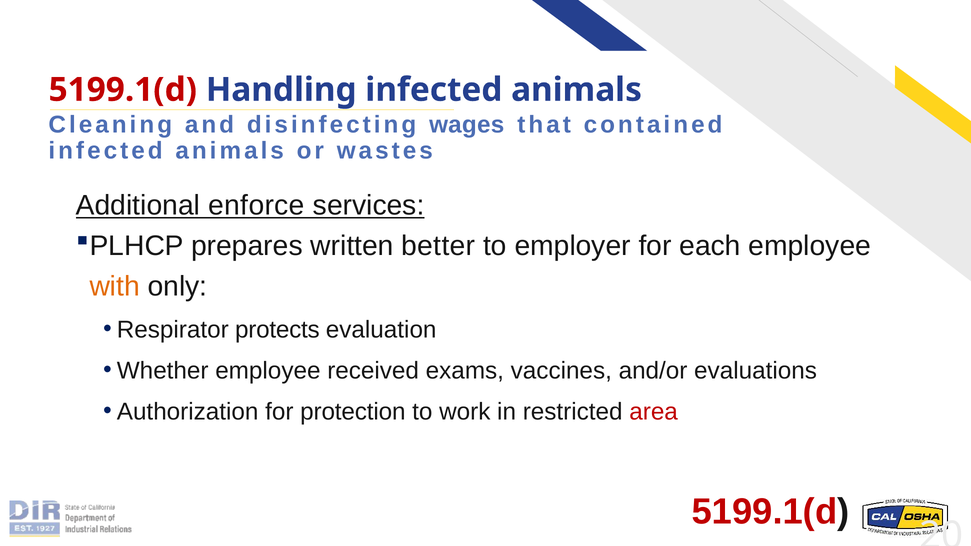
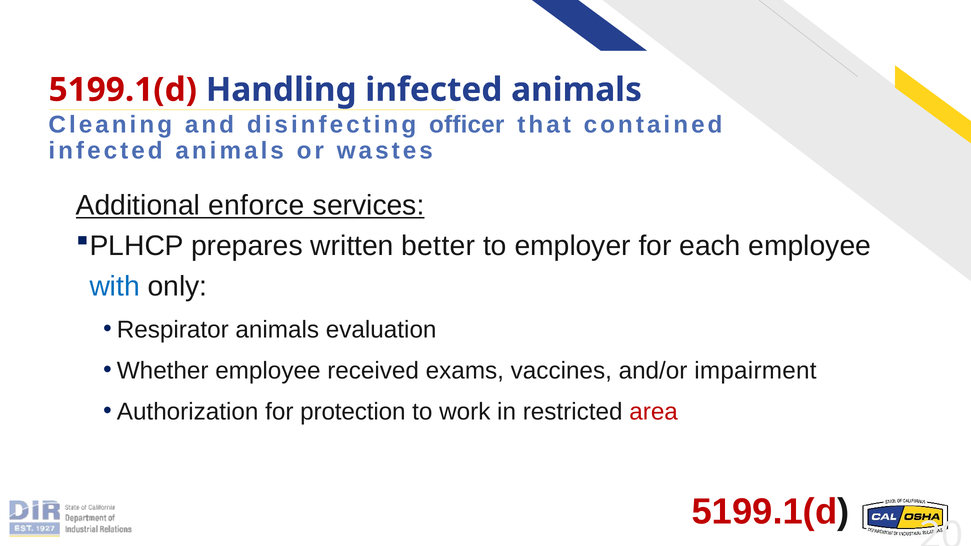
wages: wages -> officer
with colour: orange -> blue
Respirator protects: protects -> animals
evaluations: evaluations -> impairment
